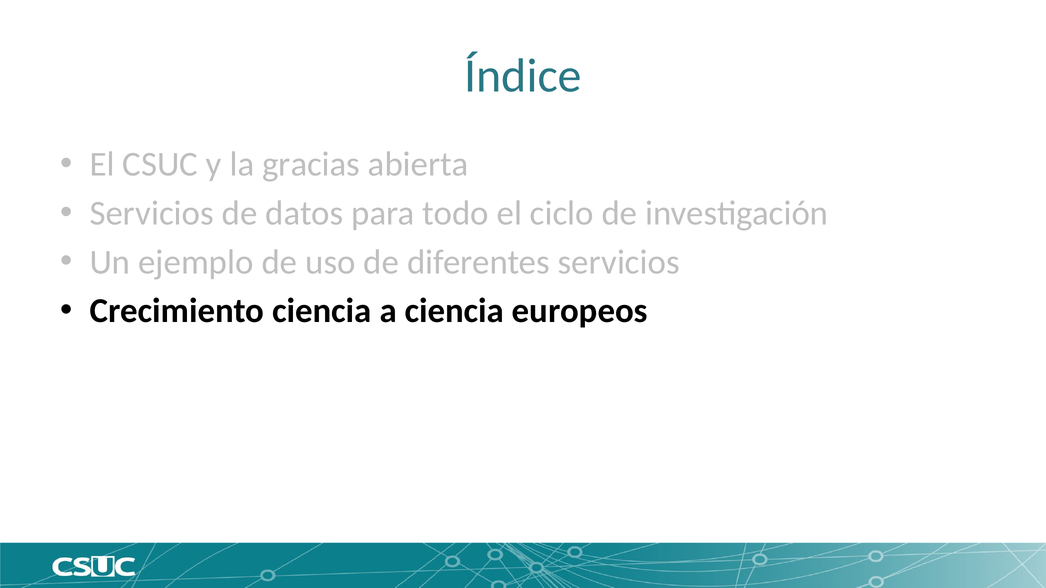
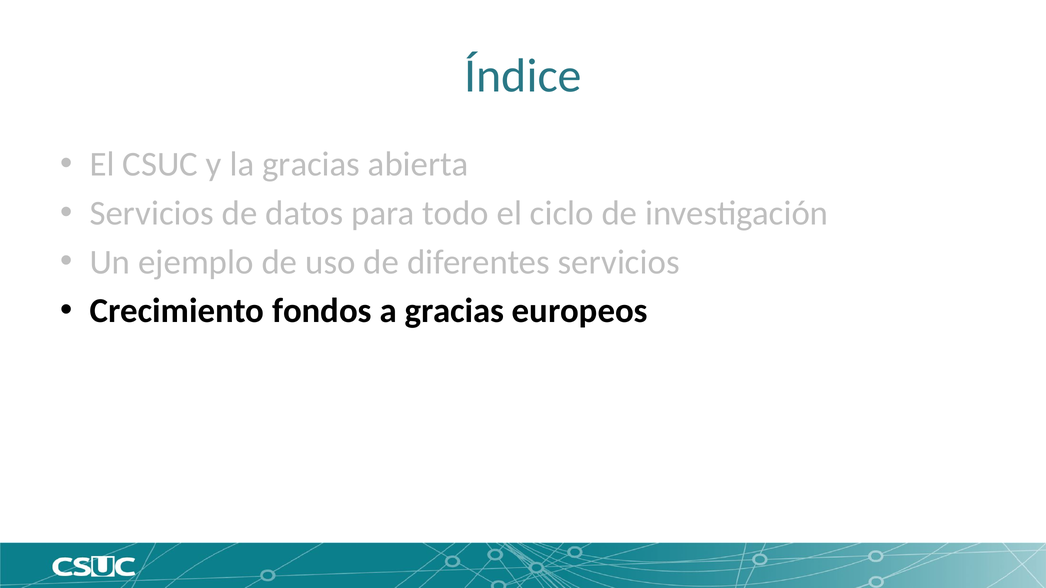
Crecimiento ciencia: ciencia -> fondos
a ciencia: ciencia -> gracias
